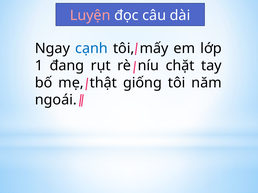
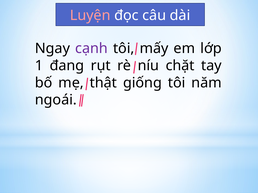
cạnh colour: blue -> purple
